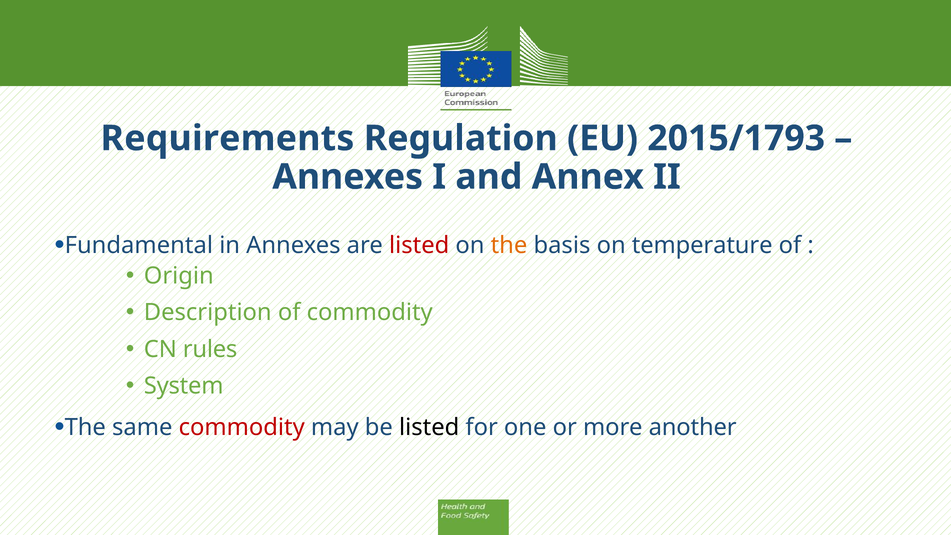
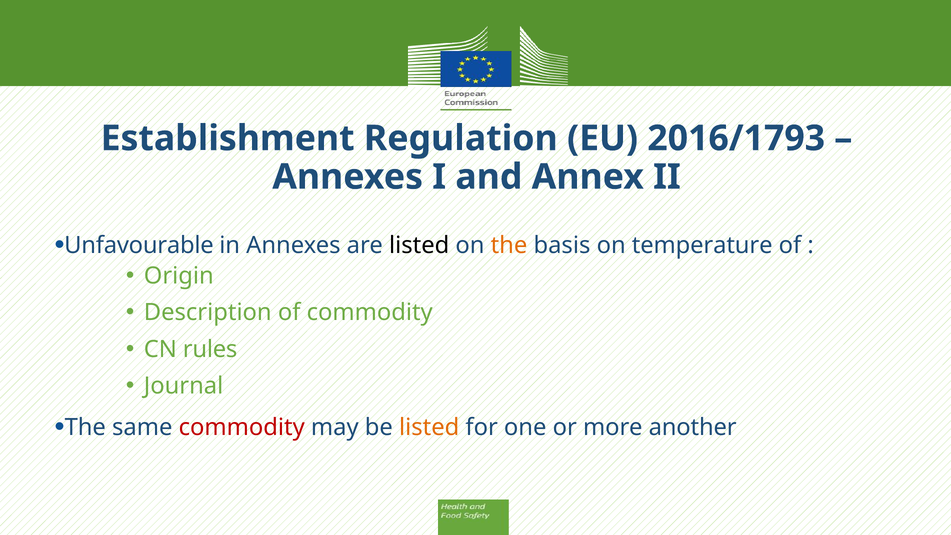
Requirements: Requirements -> Establishment
2015/1793: 2015/1793 -> 2016/1793
Fundamental: Fundamental -> Unfavourable
listed at (419, 245) colour: red -> black
System: System -> Journal
listed at (429, 427) colour: black -> orange
